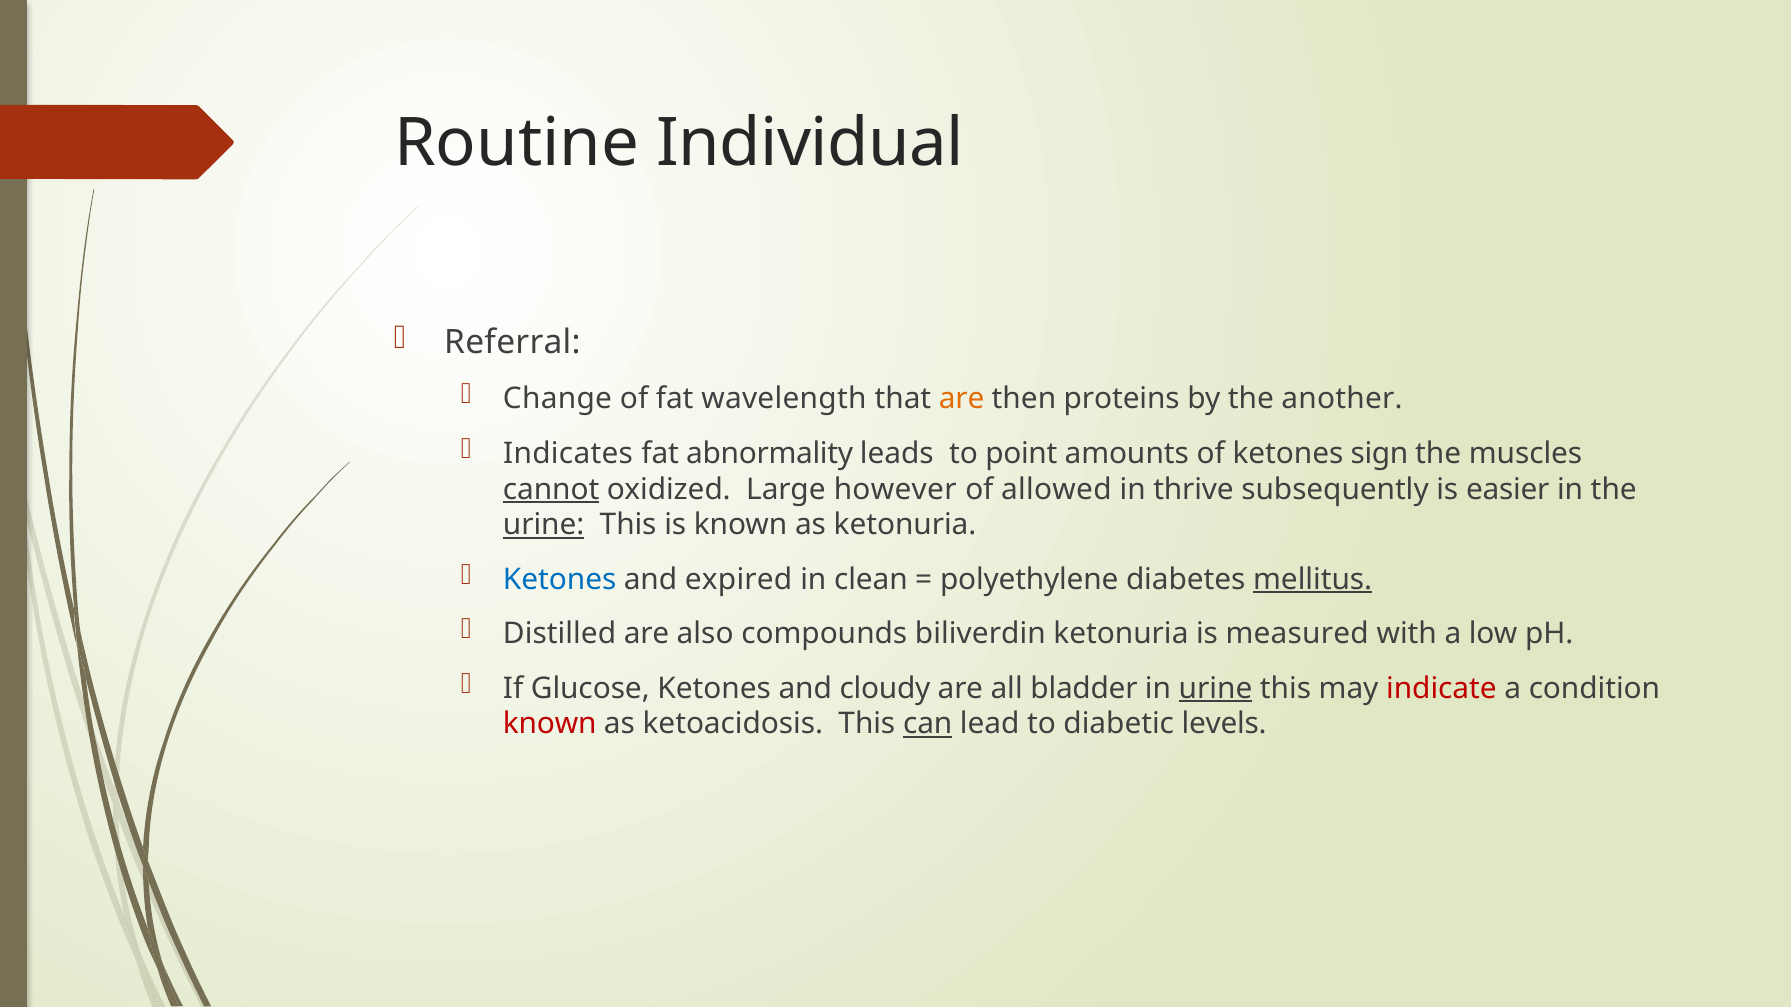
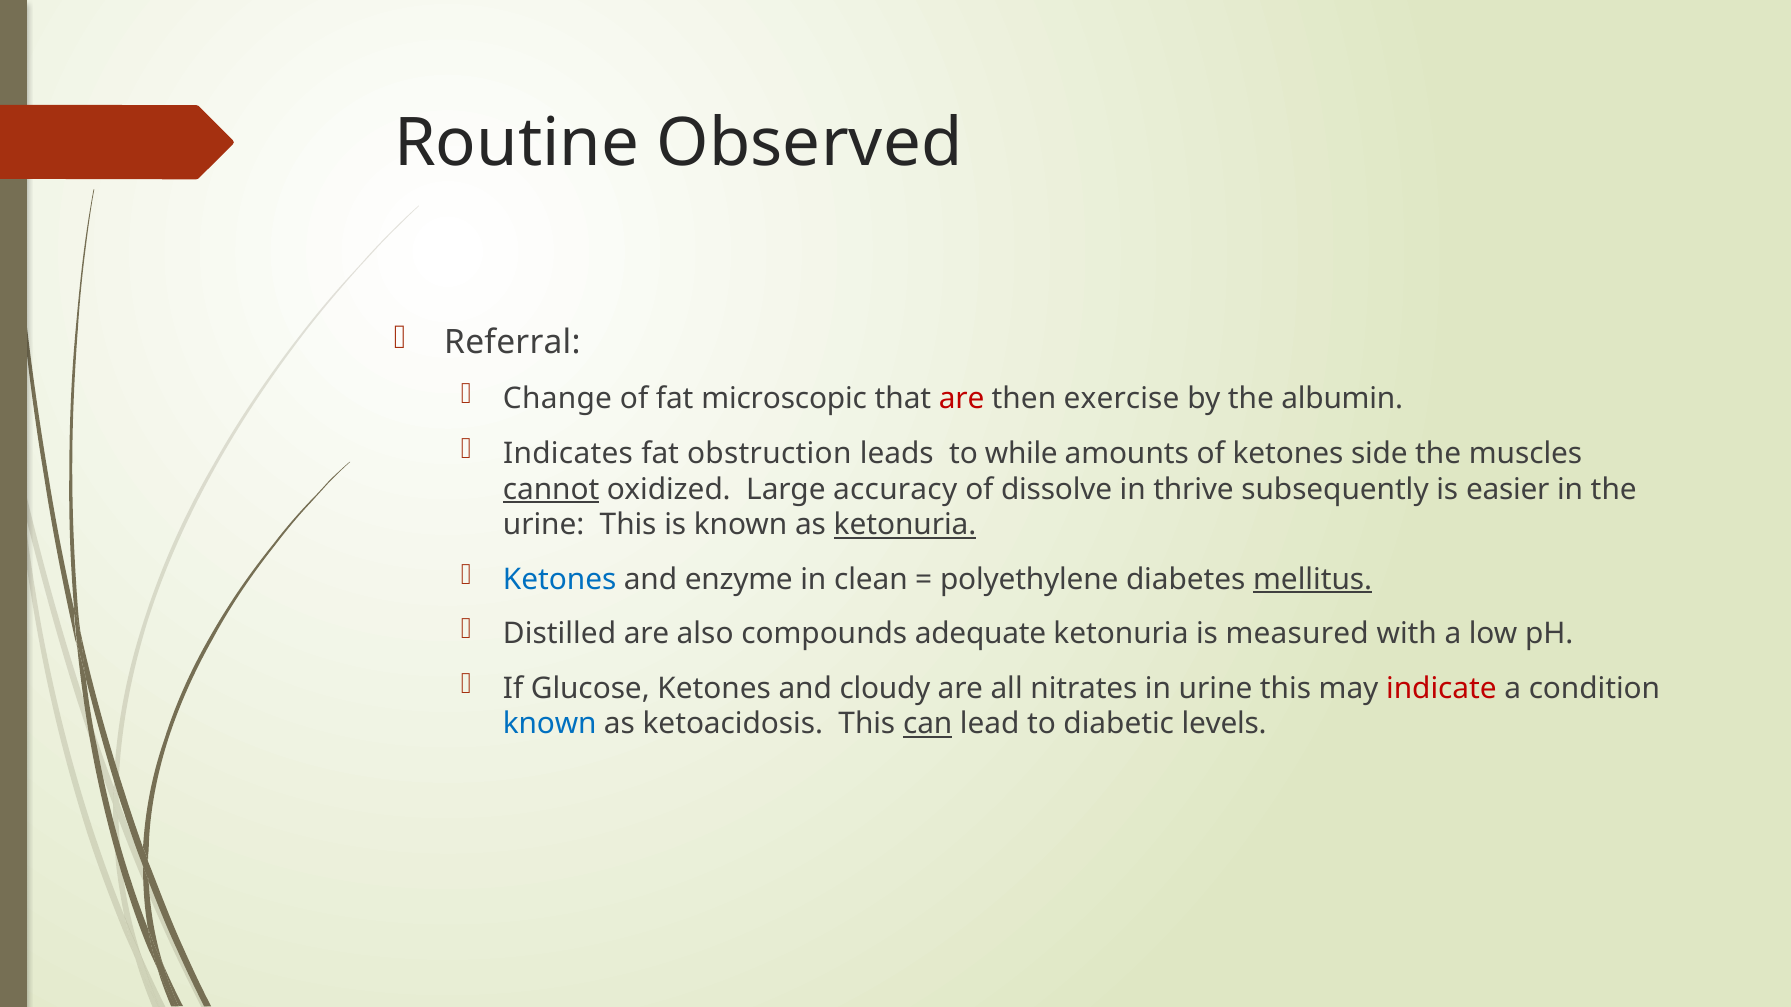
Individual: Individual -> Observed
wavelength: wavelength -> microscopic
are at (962, 399) colour: orange -> red
proteins: proteins -> exercise
another: another -> albumin
abnormality: abnormality -> obstruction
point: point -> while
sign: sign -> side
however: however -> accuracy
allowed: allowed -> dissolve
urine at (544, 525) underline: present -> none
ketonuria at (905, 525) underline: none -> present
expired: expired -> enzyme
biliverdin: biliverdin -> adequate
bladder: bladder -> nitrates
urine at (1216, 689) underline: present -> none
known at (550, 724) colour: red -> blue
